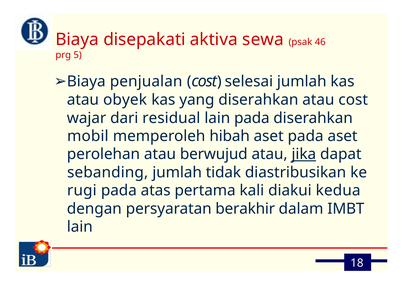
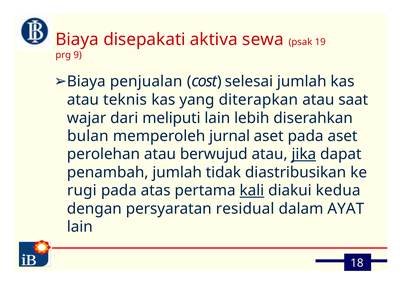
46: 46 -> 19
5: 5 -> 9
obyek: obyek -> teknis
yang diserahkan: diserahkan -> diterapkan
atau cost: cost -> saat
residual: residual -> meliputi
lain pada: pada -> lebih
mobil: mobil -> bulan
hibah: hibah -> jurnal
sebanding: sebanding -> penambah
kali underline: none -> present
berakhir: berakhir -> residual
IMBT: IMBT -> AYAT
